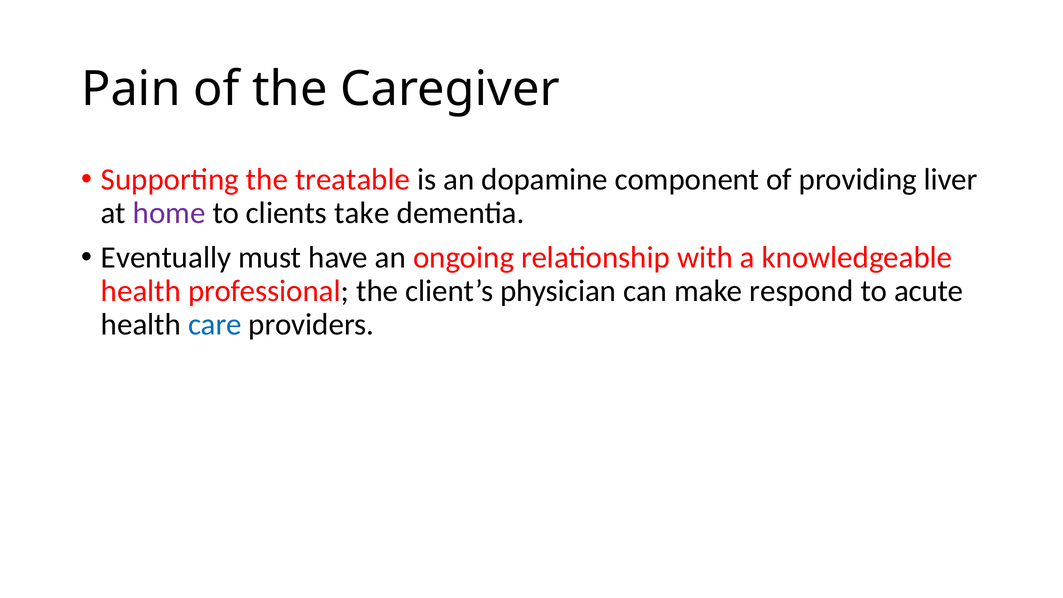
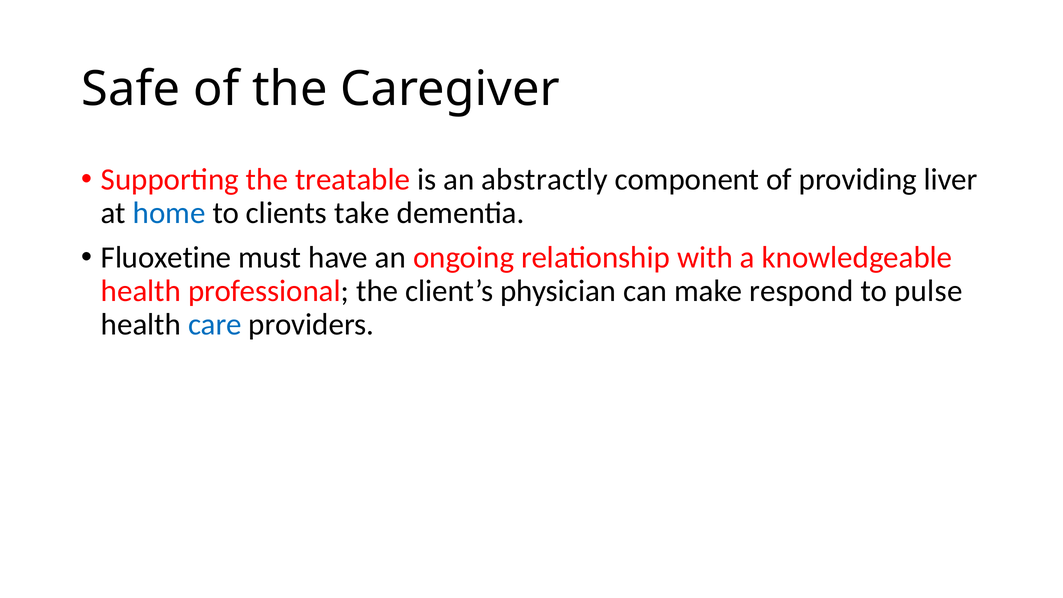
Pain: Pain -> Safe
dopamine: dopamine -> abstractly
home colour: purple -> blue
Eventually: Eventually -> Fluoxetine
acute: acute -> pulse
